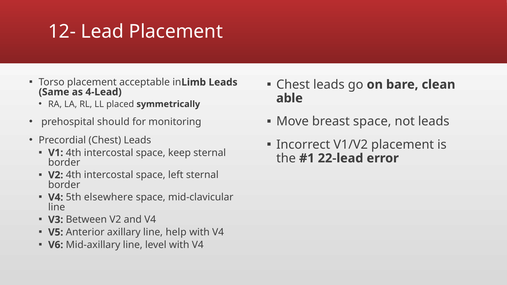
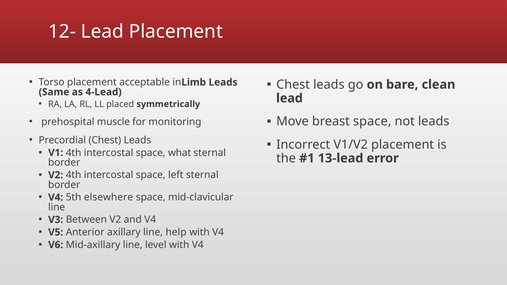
able at (289, 98): able -> lead
should: should -> muscle
keep: keep -> what
22-lead: 22-lead -> 13-lead
